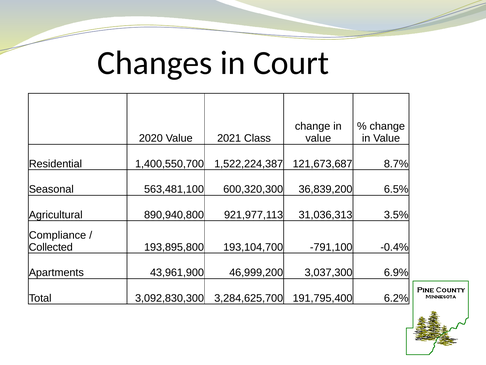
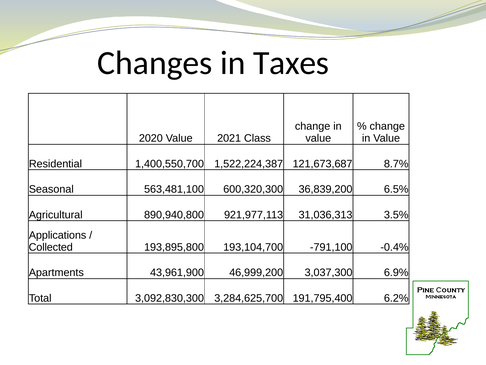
Court: Court -> Taxes
Compliance: Compliance -> Applications
